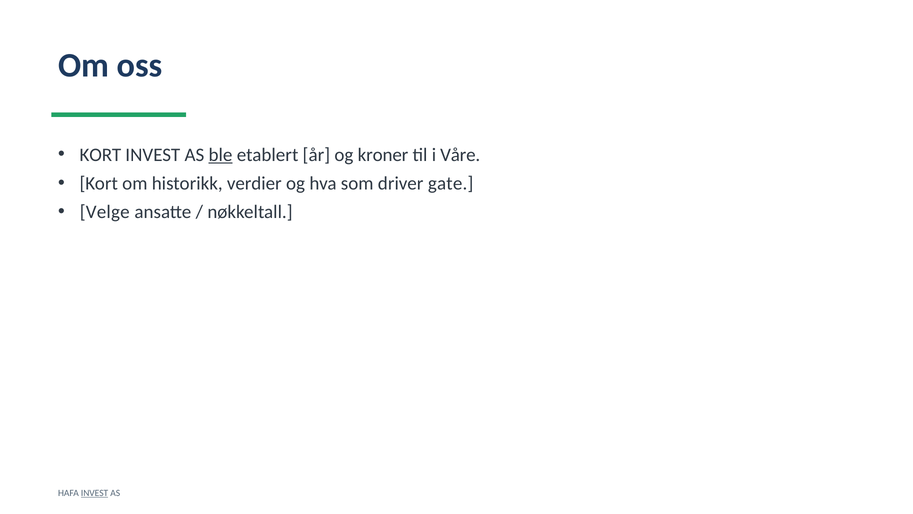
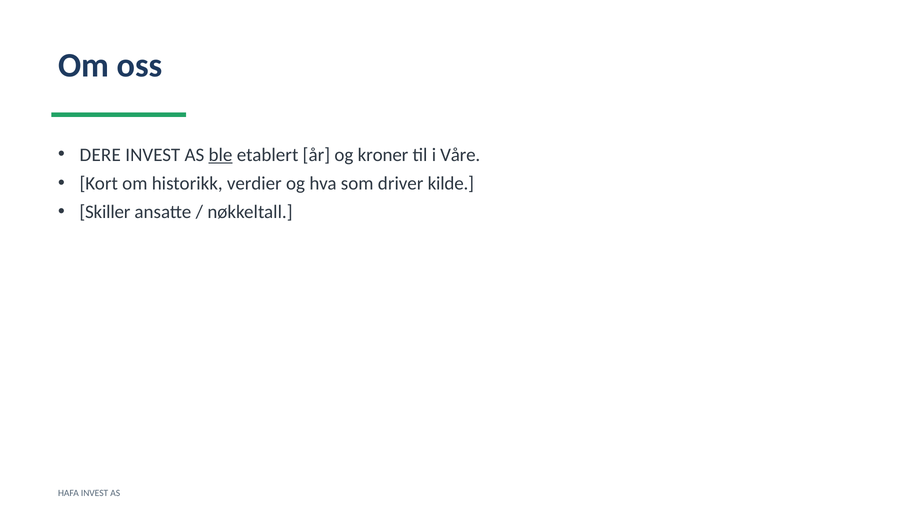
KORT at (100, 155): KORT -> DERE
gate: gate -> kilde
Velge: Velge -> Skiller
INVEST at (95, 493) underline: present -> none
